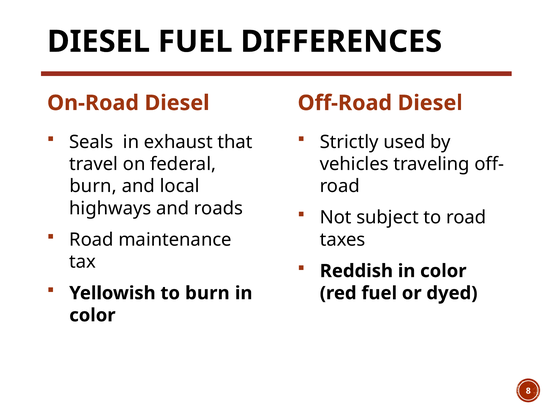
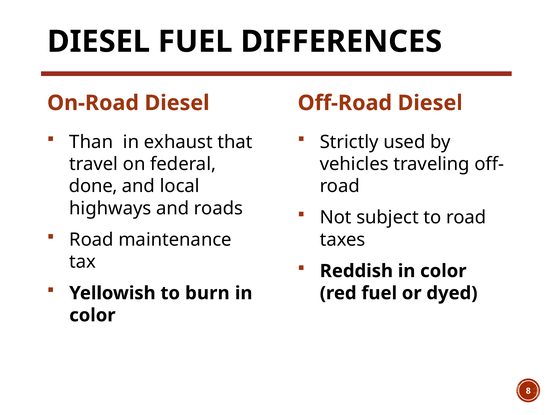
Seals: Seals -> Than
burn at (93, 186): burn -> done
